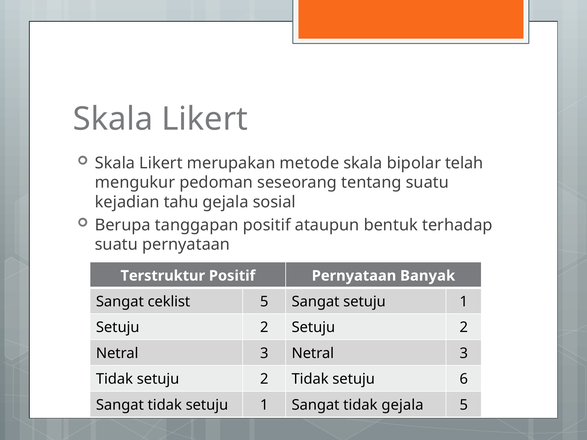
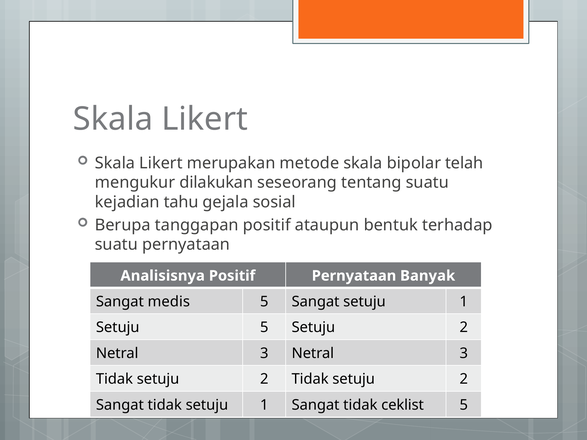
pedoman: pedoman -> dilakukan
Terstruktur: Terstruktur -> Analisisnya
ceklist: ceklist -> medis
2 at (264, 328): 2 -> 5
2 Tidak setuju 6: 6 -> 2
tidak gejala: gejala -> ceklist
